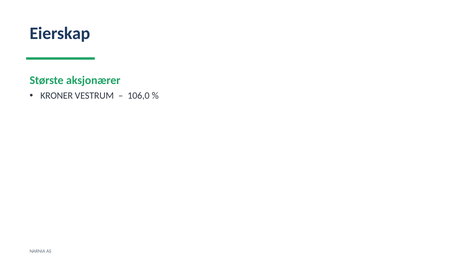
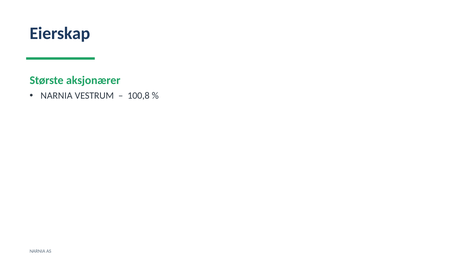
KRONER at (57, 96): KRONER -> NARNIA
106,0: 106,0 -> 100,8
